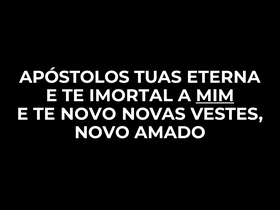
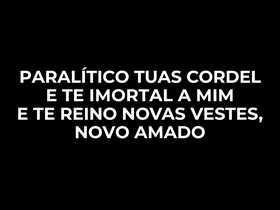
APÓSTOLOS: APÓSTOLOS -> PARALÍTICO
ETERNA: ETERNA -> CORDEL
MIM underline: present -> none
TE NOVO: NOVO -> REINO
